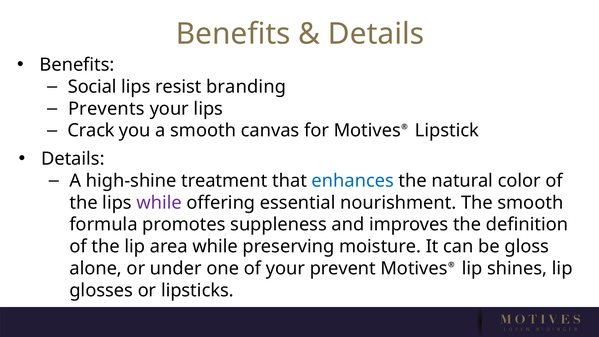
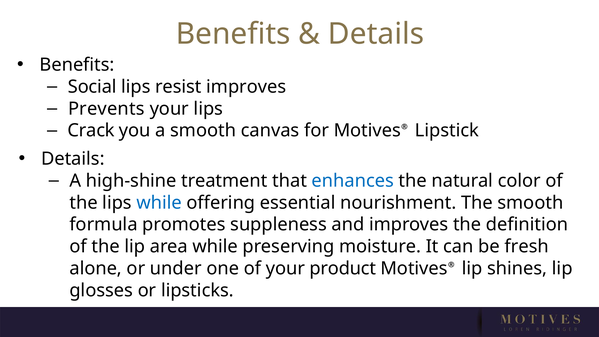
resist branding: branding -> improves
while at (159, 203) colour: purple -> blue
gloss: gloss -> fresh
prevent: prevent -> product
